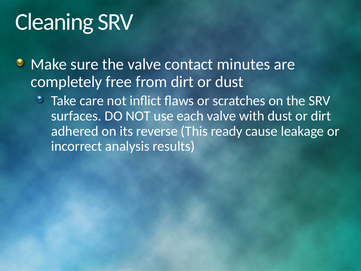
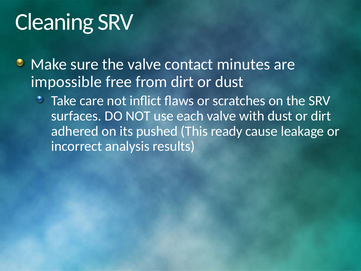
completely: completely -> impossible
reverse: reverse -> pushed
